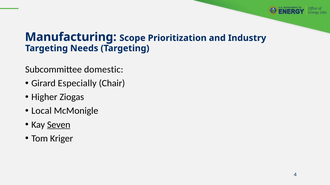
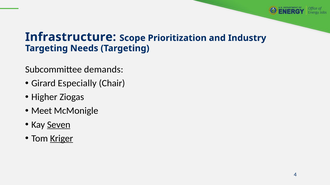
Manufacturing: Manufacturing -> Infrastructure
domestic: domestic -> demands
Local: Local -> Meet
Kriger underline: none -> present
